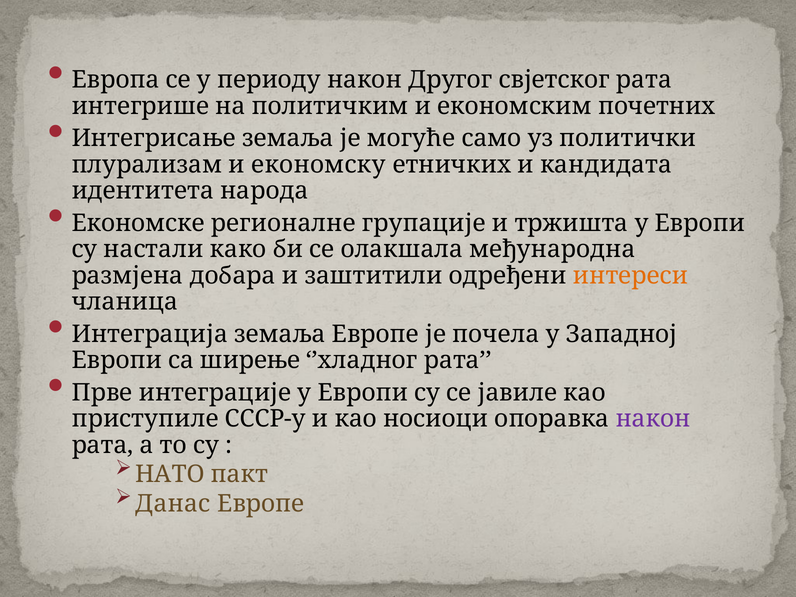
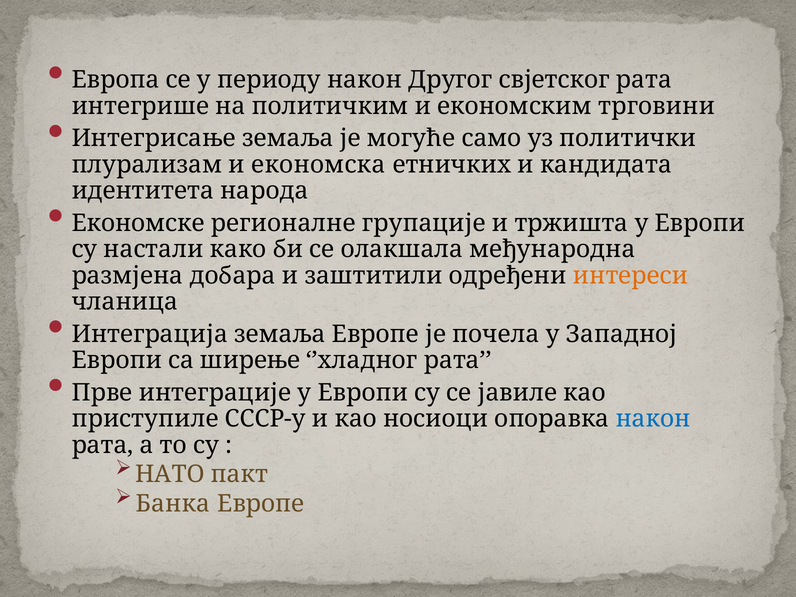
почетних: почетних -> трговини
економску: економску -> економска
након at (653, 419) colour: purple -> blue
Данас: Данас -> Банка
